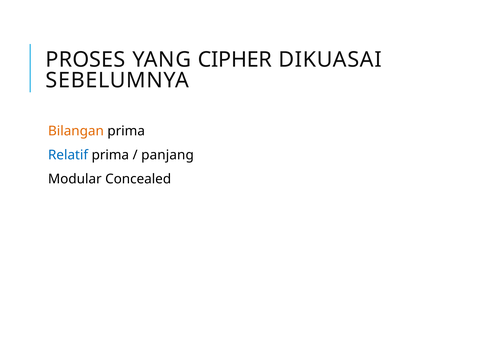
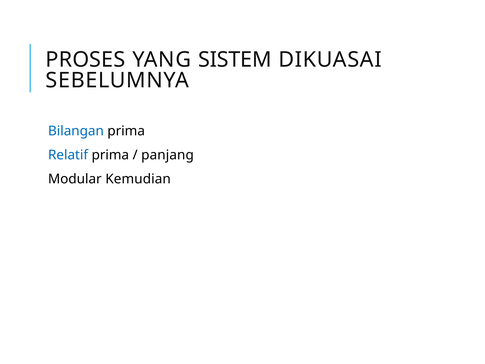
CIPHER: CIPHER -> SISTEM
Bilangan colour: orange -> blue
Concealed: Concealed -> Kemudian
